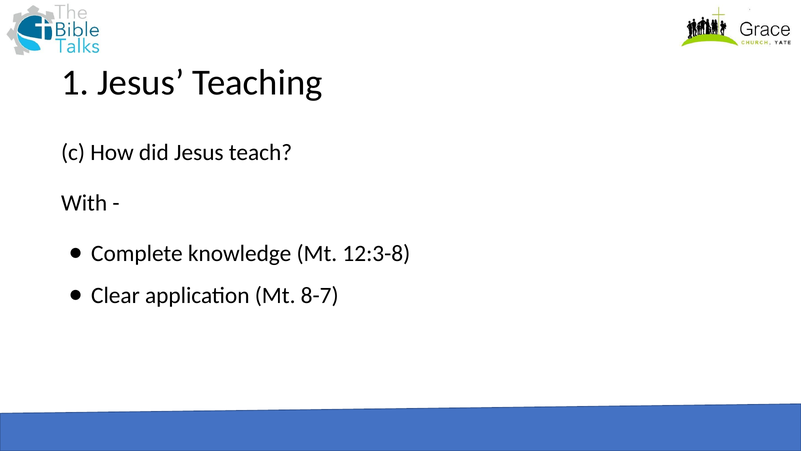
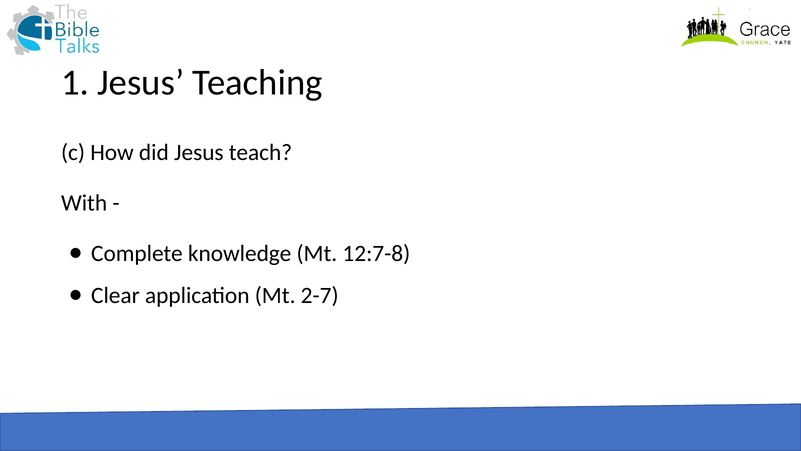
12:3-8: 12:3-8 -> 12:7-8
8-7: 8-7 -> 2-7
